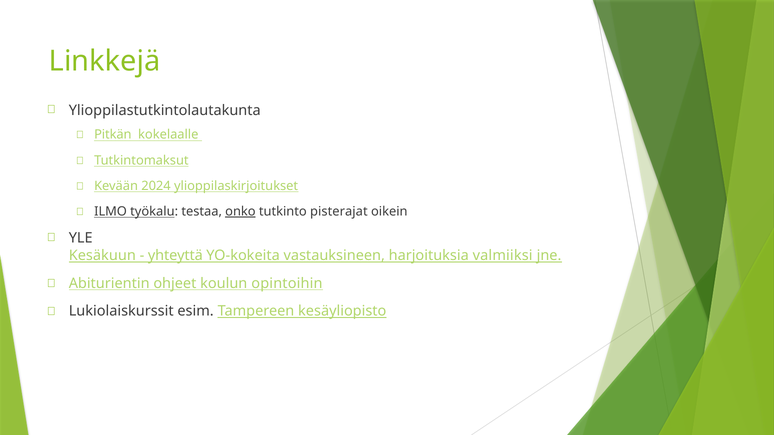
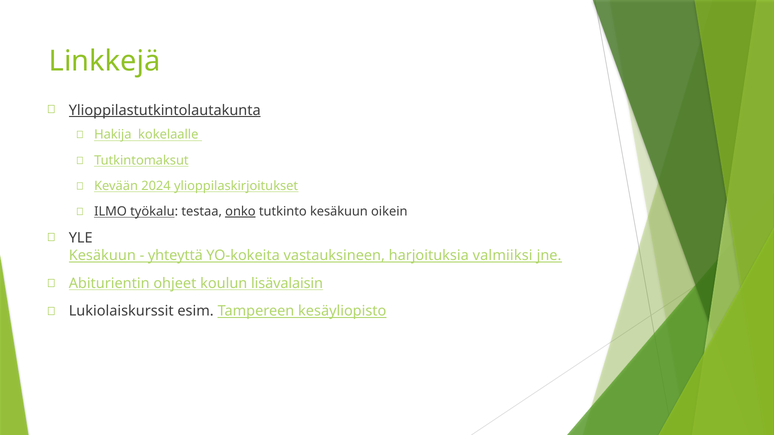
Ylioppilastutkintolautakunta underline: none -> present
Pitkän: Pitkän -> Hakija
tutkinto pisterajat: pisterajat -> kesäkuun
opintoihin: opintoihin -> lisävalaisin
